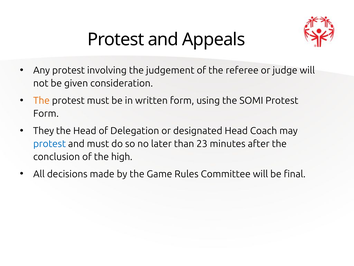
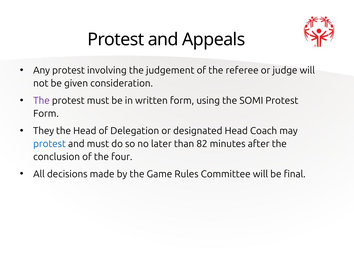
The at (41, 100) colour: orange -> purple
23: 23 -> 82
high: high -> four
